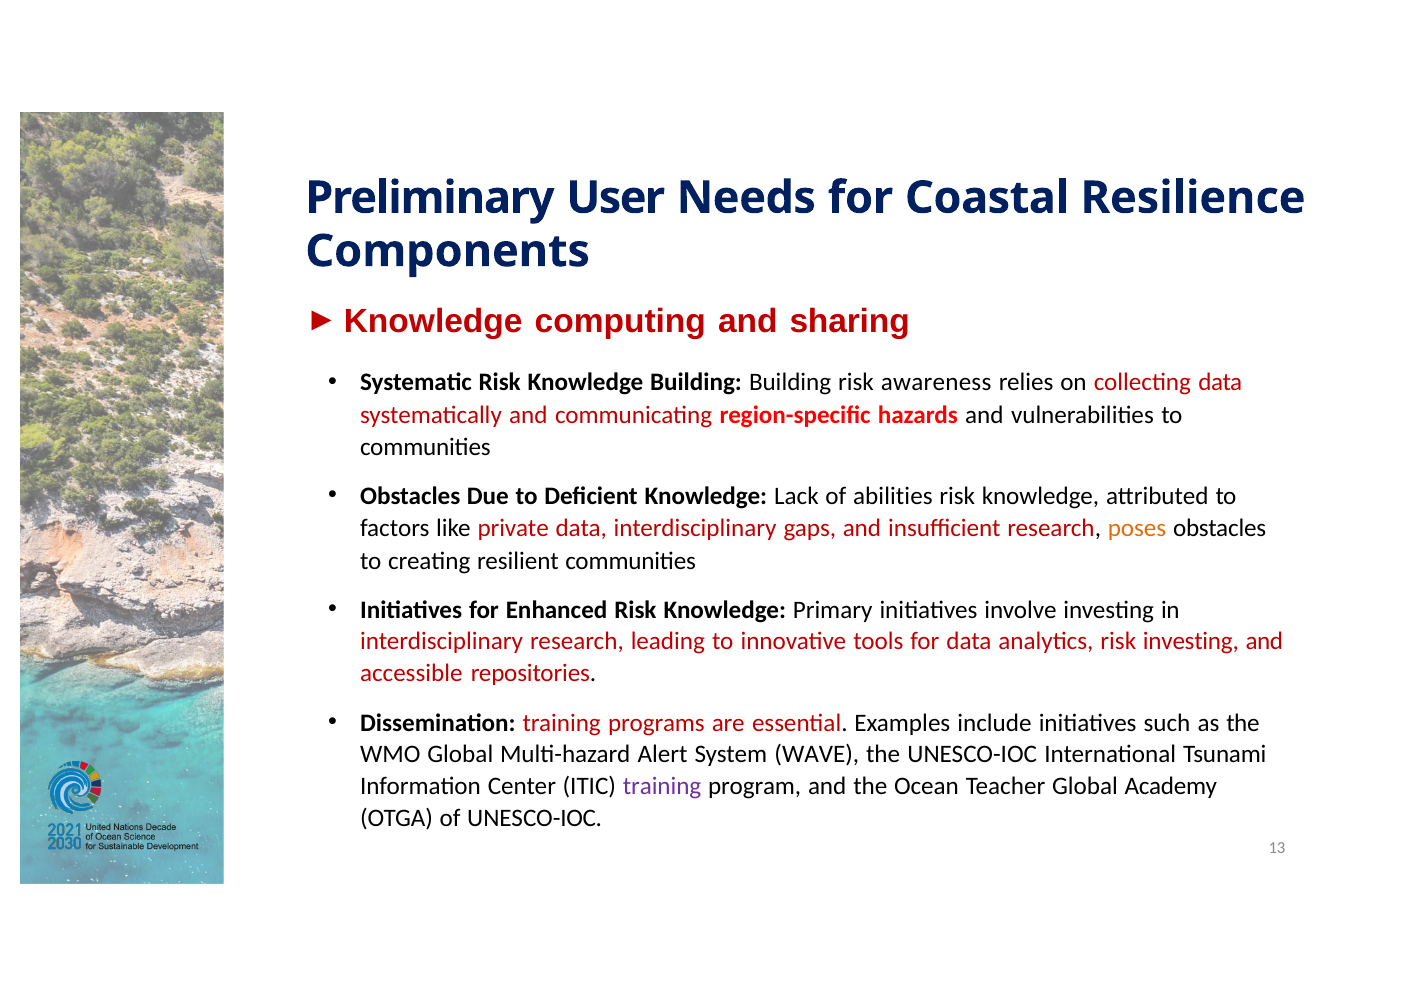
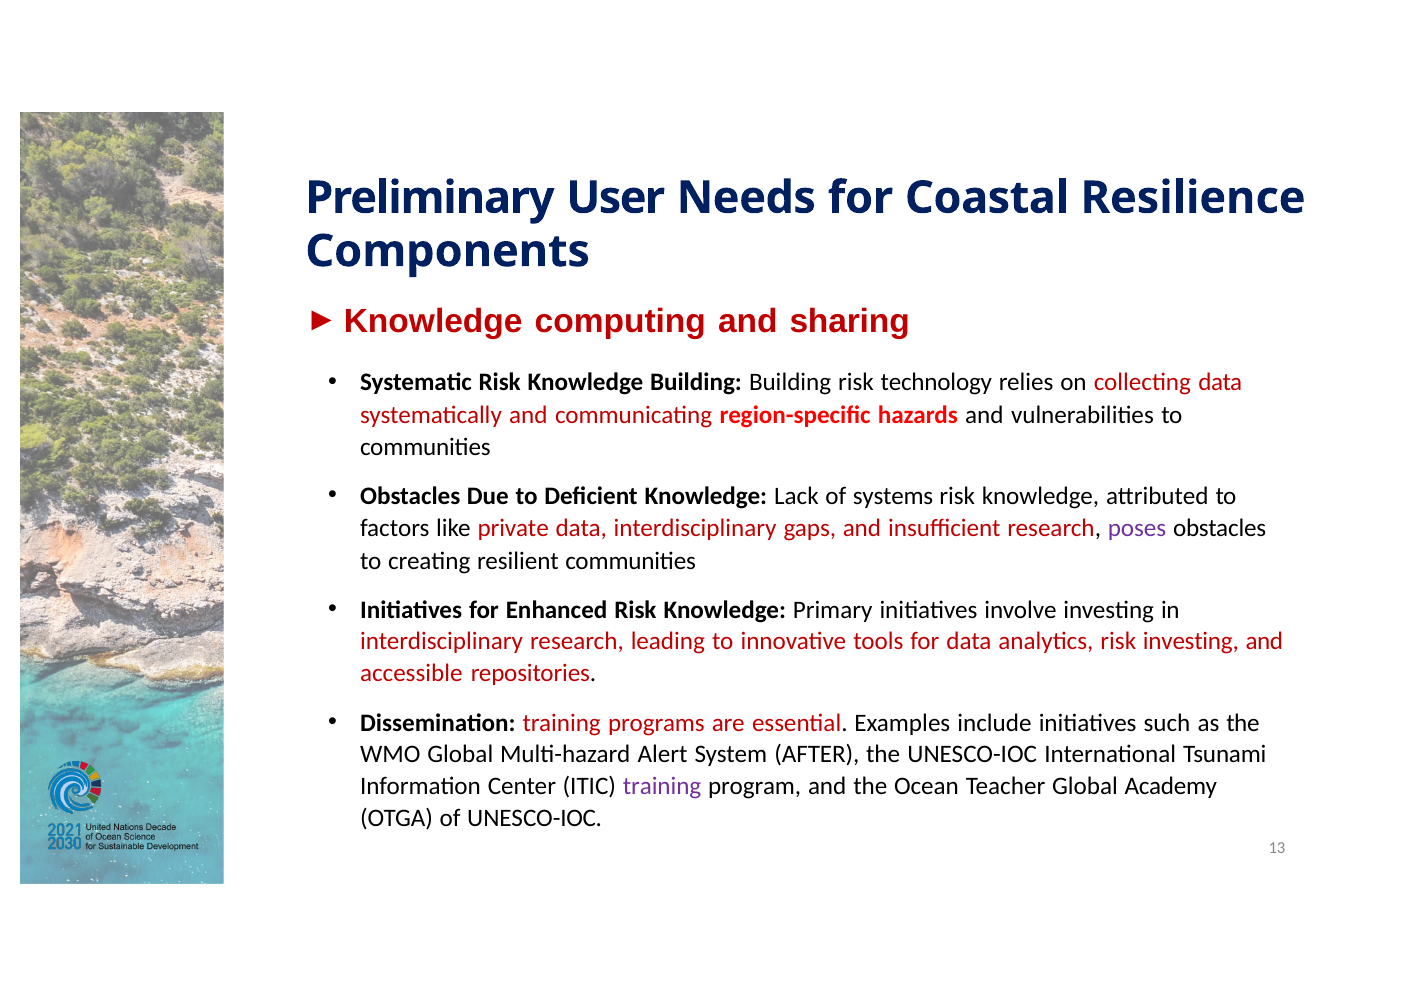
awareness: awareness -> technology
abilities: abilities -> systems
poses colour: orange -> purple
WAVE: WAVE -> AFTER
